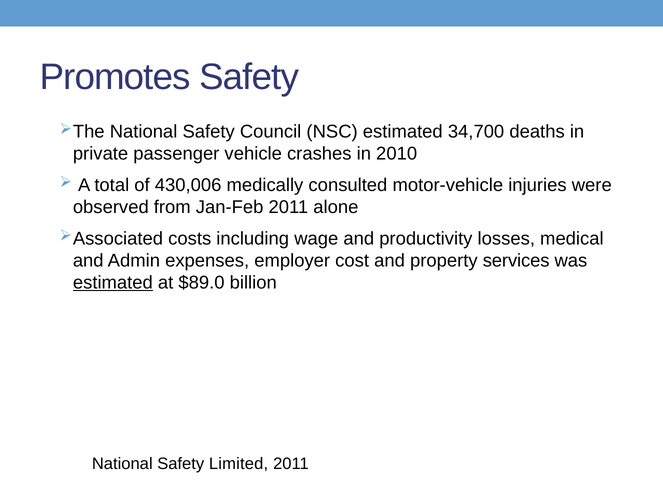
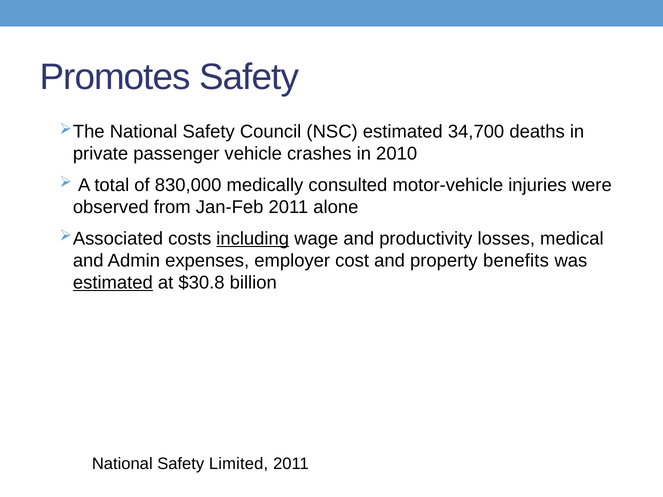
430,006: 430,006 -> 830,000
including underline: none -> present
services: services -> benefits
$89.0: $89.0 -> $30.8
